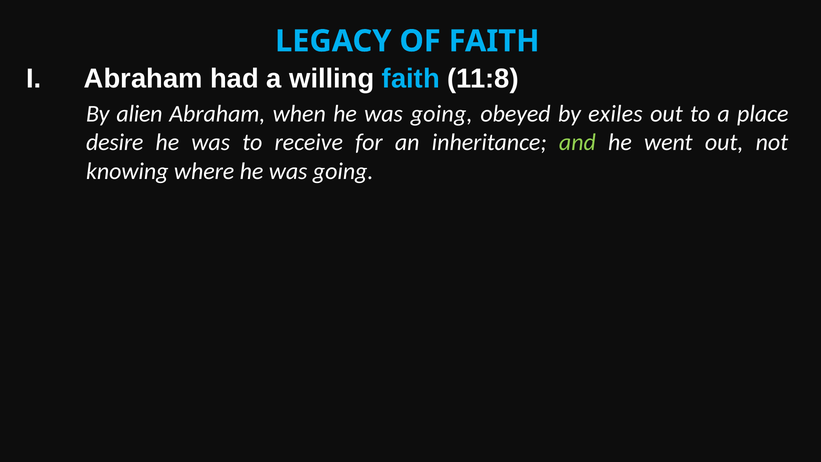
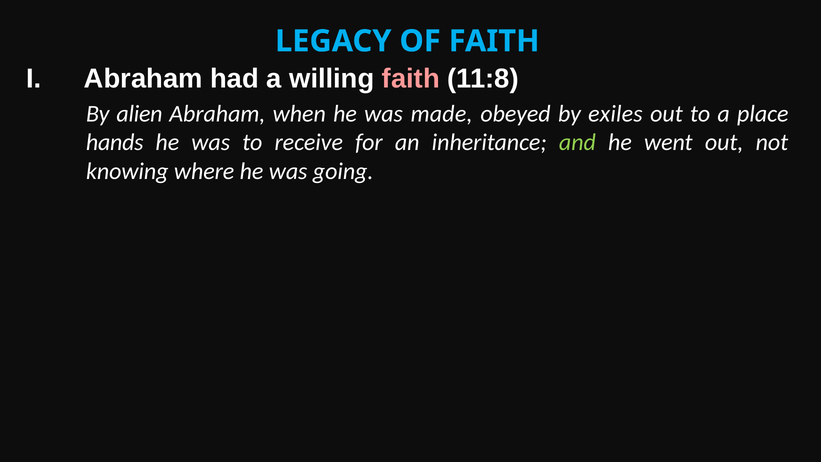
faith at (411, 79) colour: light blue -> pink
when he was going: going -> made
desire: desire -> hands
